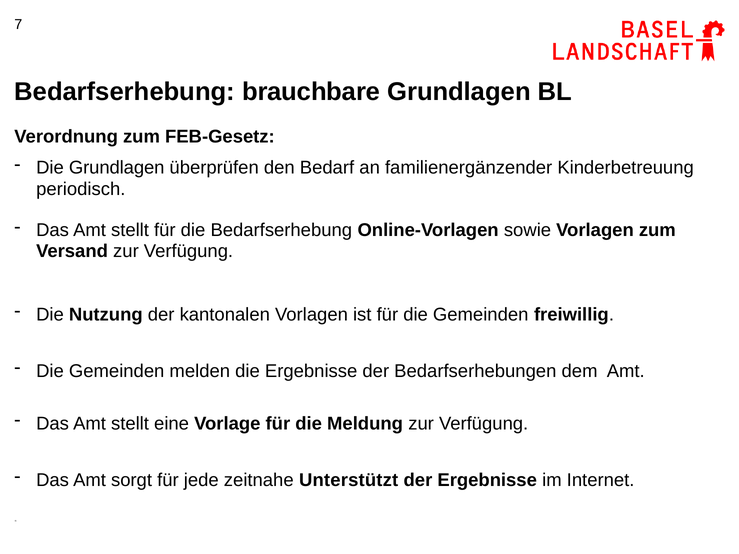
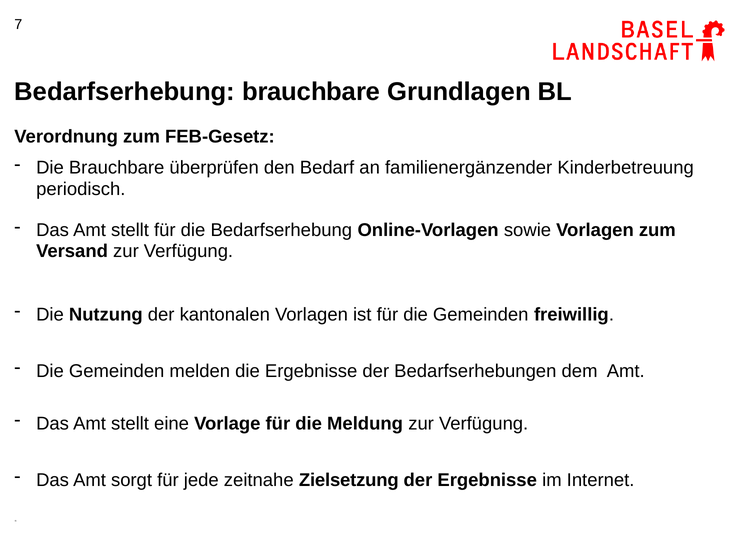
Die Grundlagen: Grundlagen -> Brauchbare
Unterstützt: Unterstützt -> Zielsetzung
